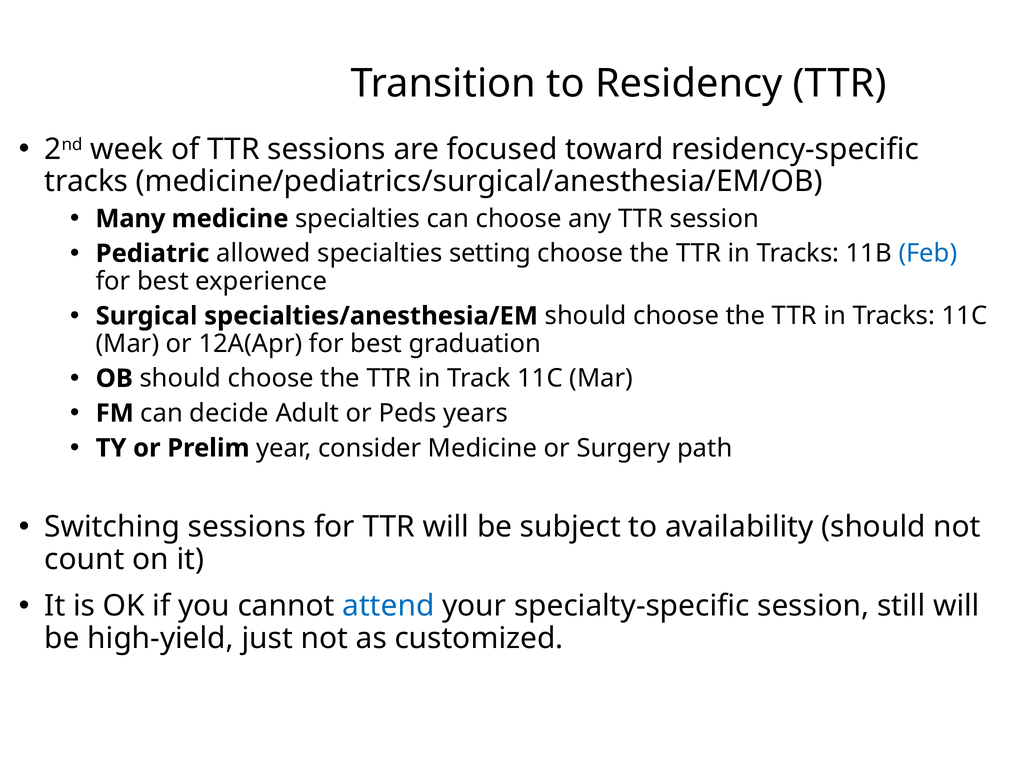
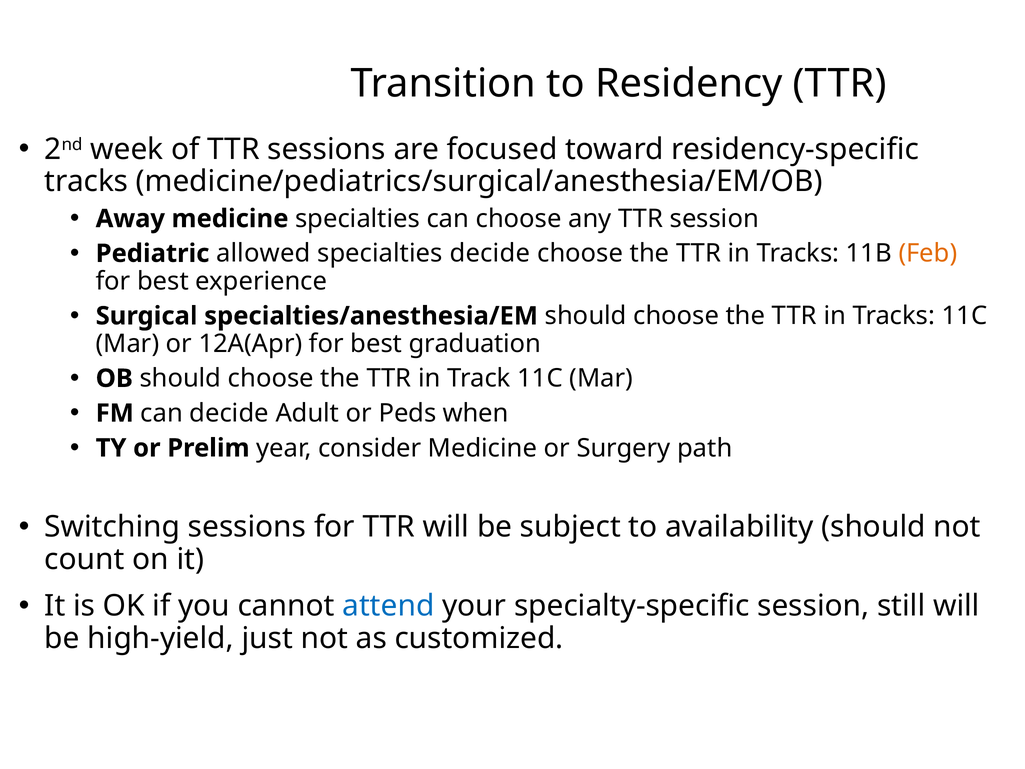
Many: Many -> Away
specialties setting: setting -> decide
Feb colour: blue -> orange
years: years -> when
